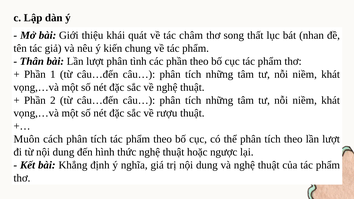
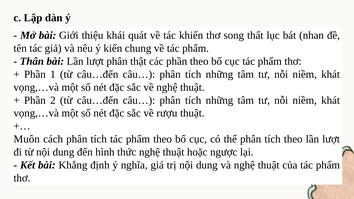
châm: châm -> khiến
tình: tình -> thật
